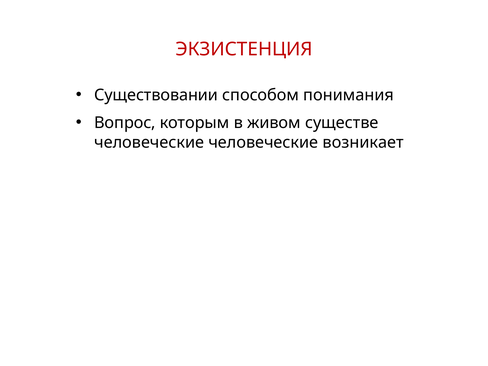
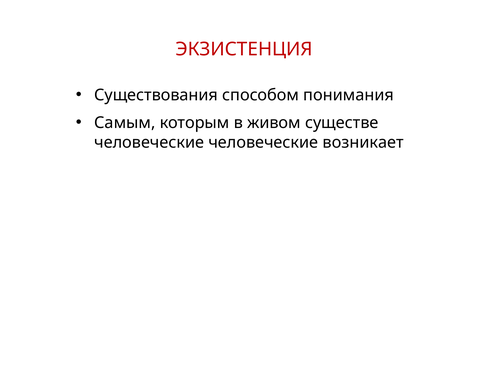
Существовании: Существовании -> Существования
Вопрос: Вопрос -> Самым
